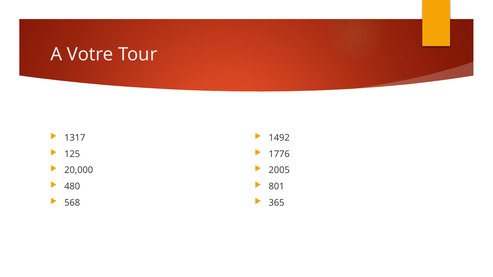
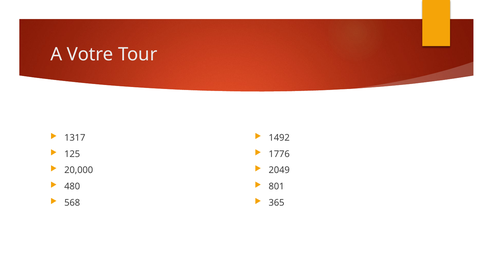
2005: 2005 -> 2049
